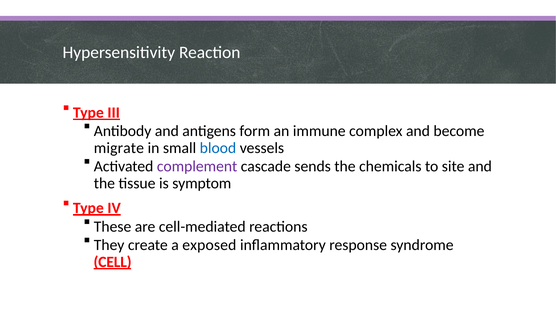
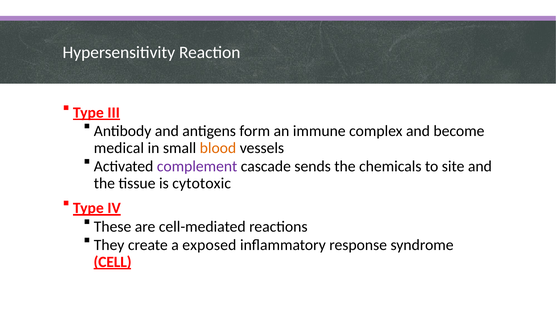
migrate: migrate -> medical
blood colour: blue -> orange
symptom: symptom -> cytotoxic
